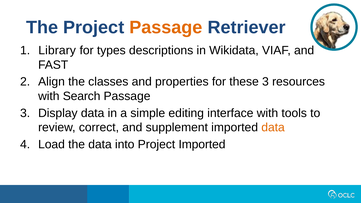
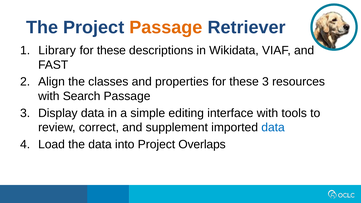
types at (111, 51): types -> these
data at (273, 128) colour: orange -> blue
Project Imported: Imported -> Overlaps
